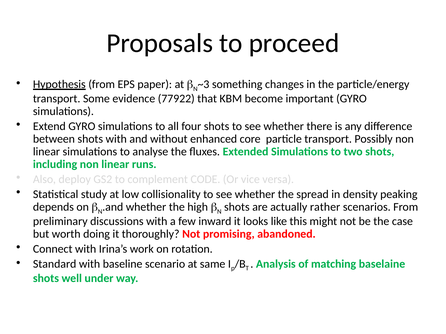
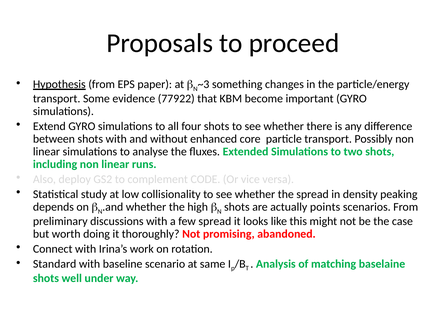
rather: rather -> points
few inward: inward -> spread
